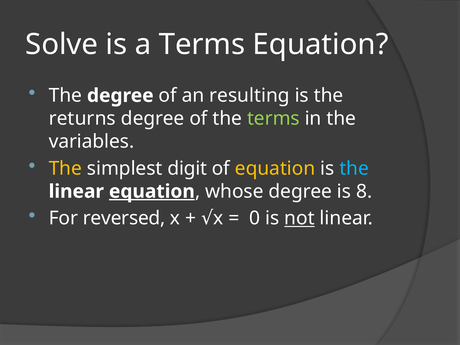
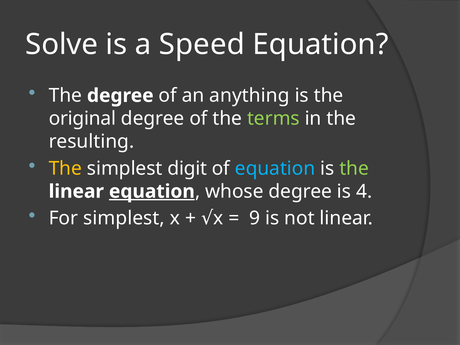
a Terms: Terms -> Speed
resulting: resulting -> anything
returns: returns -> original
variables: variables -> resulting
equation at (275, 168) colour: yellow -> light blue
the at (354, 168) colour: light blue -> light green
8: 8 -> 4
For reversed: reversed -> simplest
0: 0 -> 9
not underline: present -> none
